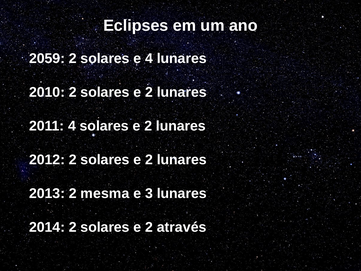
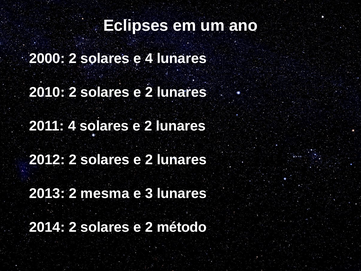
2059: 2059 -> 2000
através: através -> método
